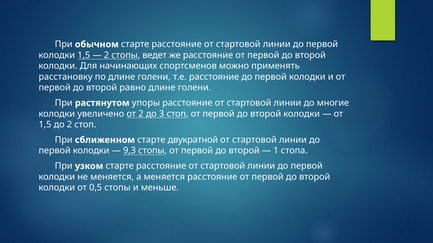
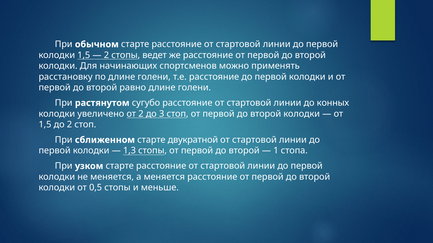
упоры: упоры -> сугубо
многие: многие -> конных
9,3: 9,3 -> 1,3
